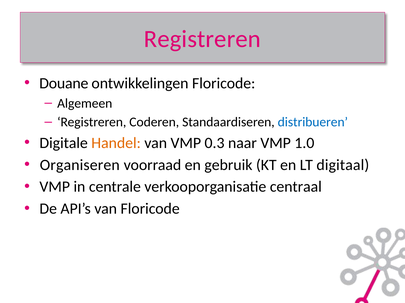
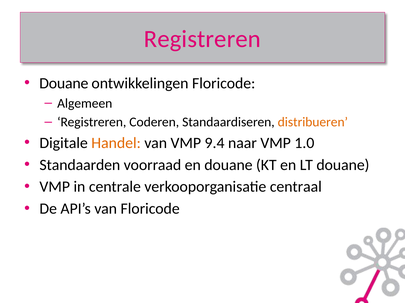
distribueren colour: blue -> orange
0.3: 0.3 -> 9.4
Organiseren: Organiseren -> Standaarden
en gebruik: gebruik -> douane
LT digitaal: digitaal -> douane
